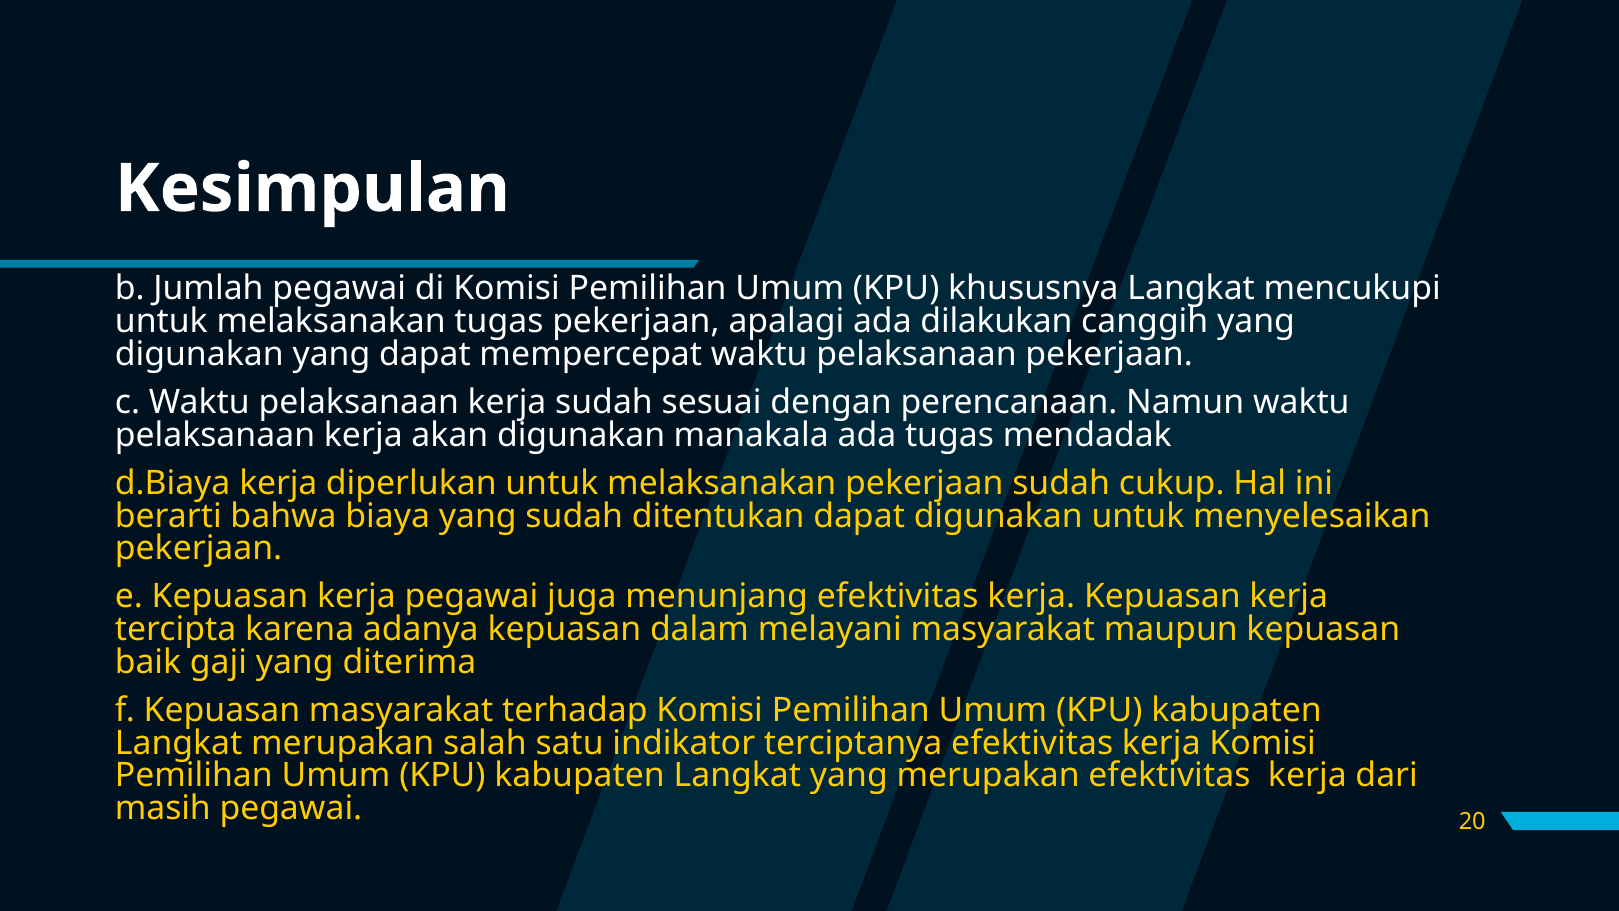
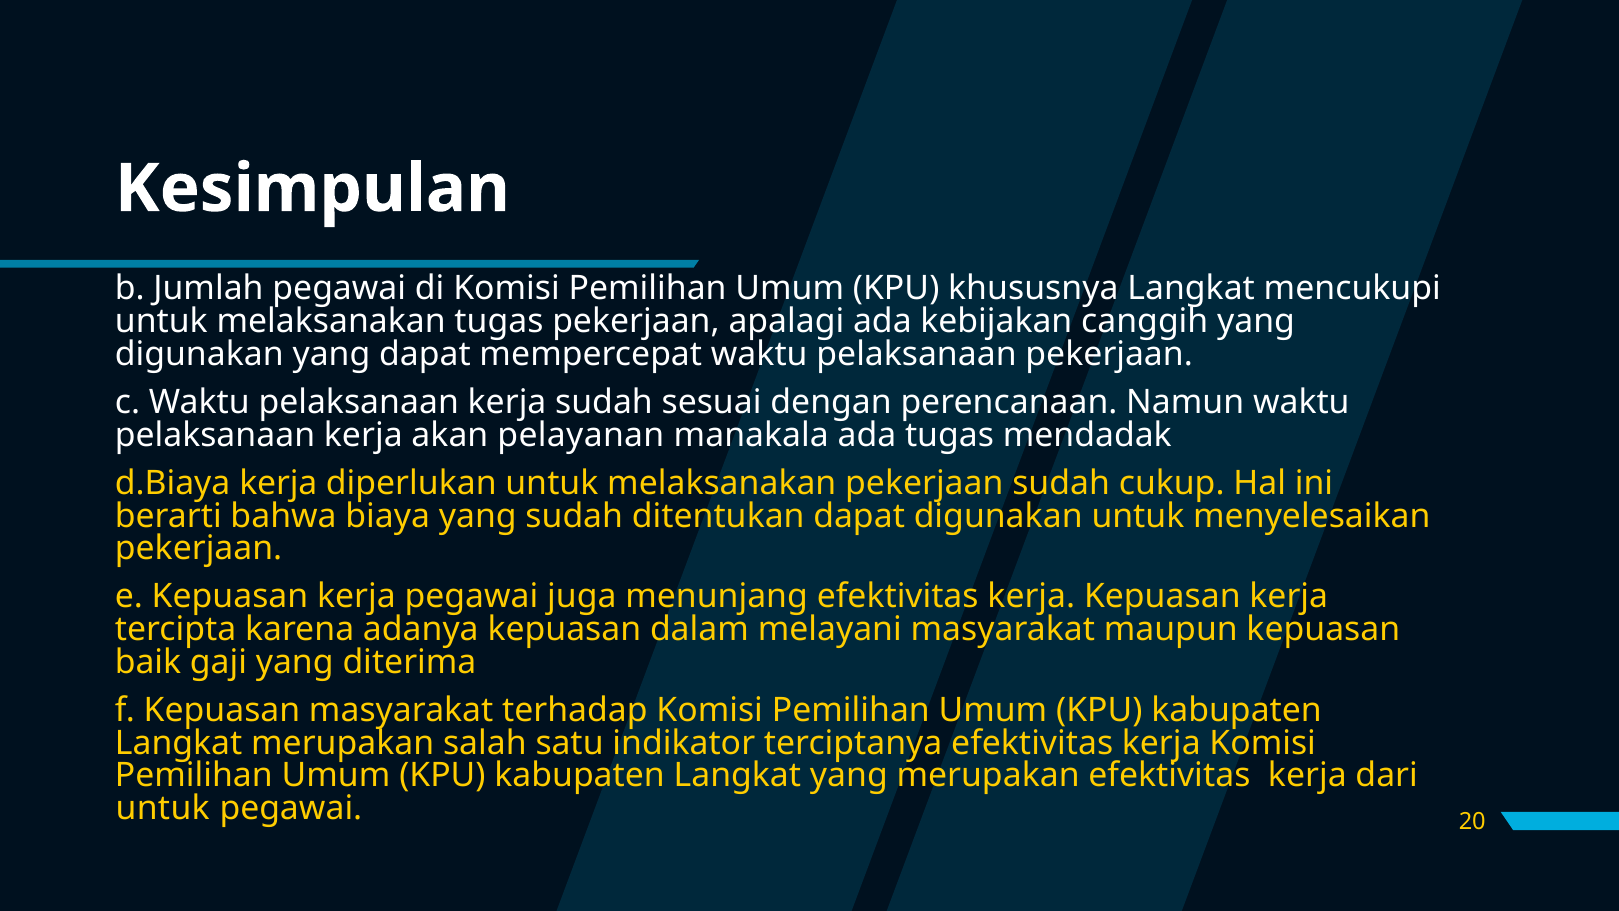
dilakukan: dilakukan -> kebijakan
akan digunakan: digunakan -> pelayanan
masih at (163, 808): masih -> untuk
